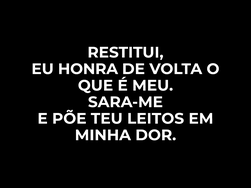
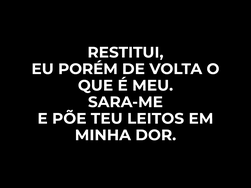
HONRA: HONRA -> PORÉM
